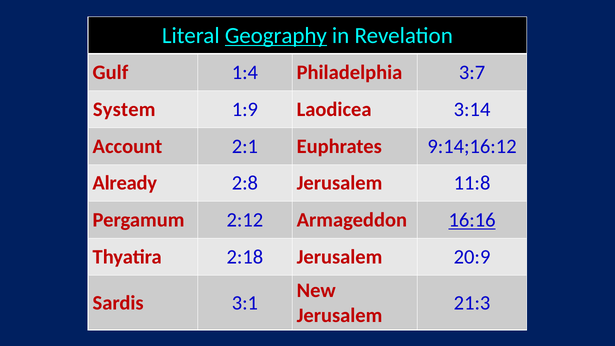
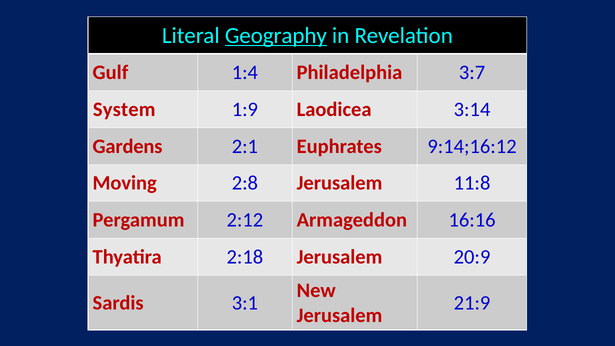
Account: Account -> Gardens
Already: Already -> Moving
16:16 underline: present -> none
21:3: 21:3 -> 21:9
